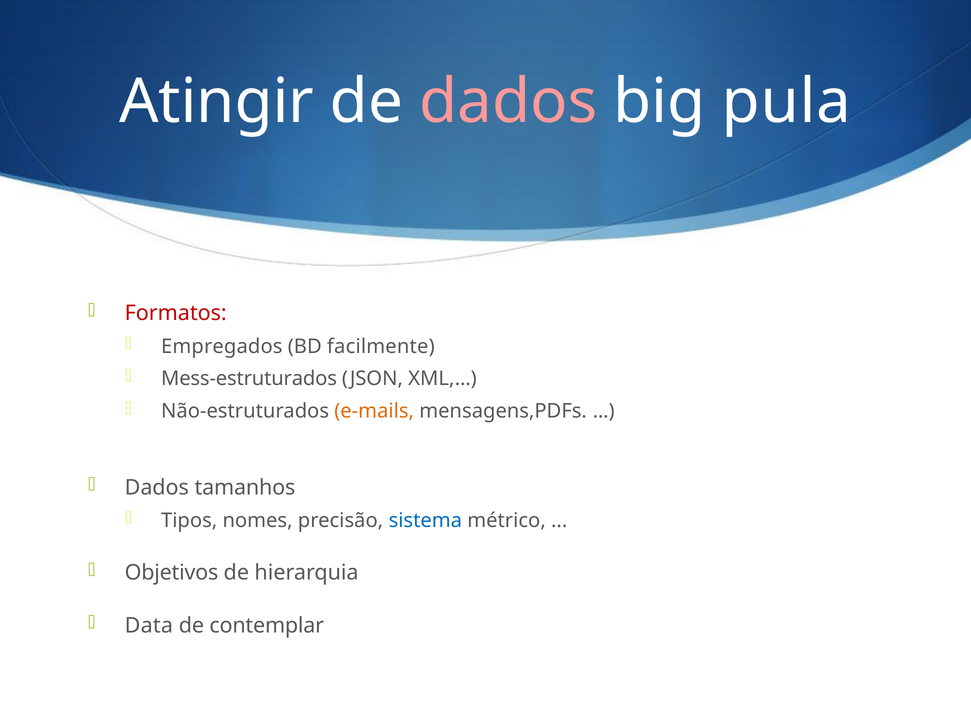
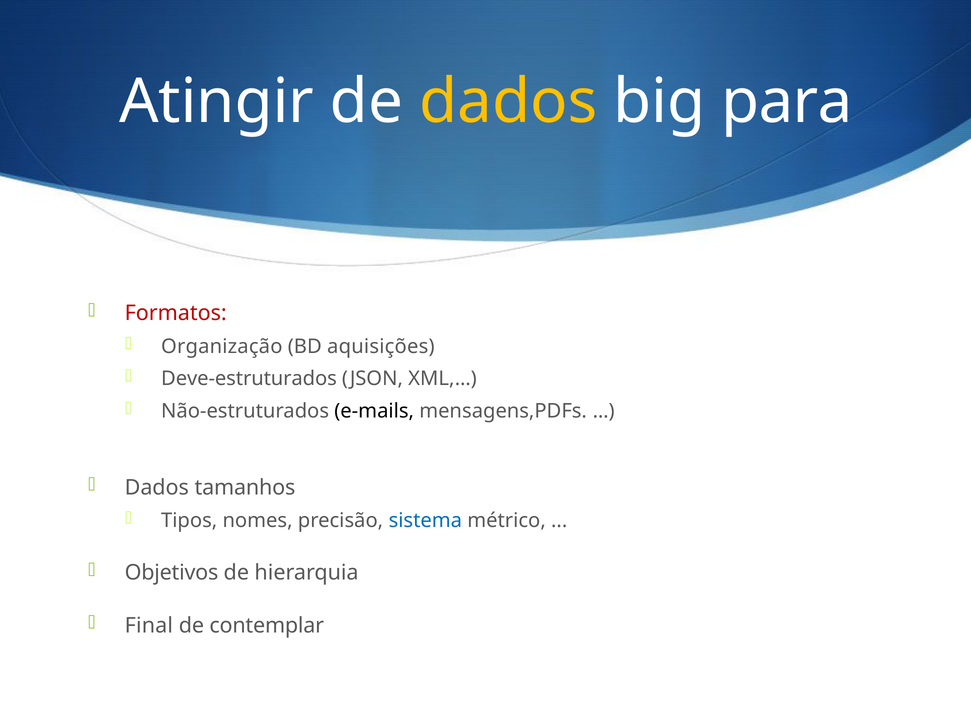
dados at (508, 102) colour: pink -> yellow
pula: pula -> para
Empregados: Empregados -> Organização
facilmente: facilmente -> aquisições
Mess-estruturados: Mess-estruturados -> Deve-estruturados
e-mails colour: orange -> black
Data: Data -> Final
